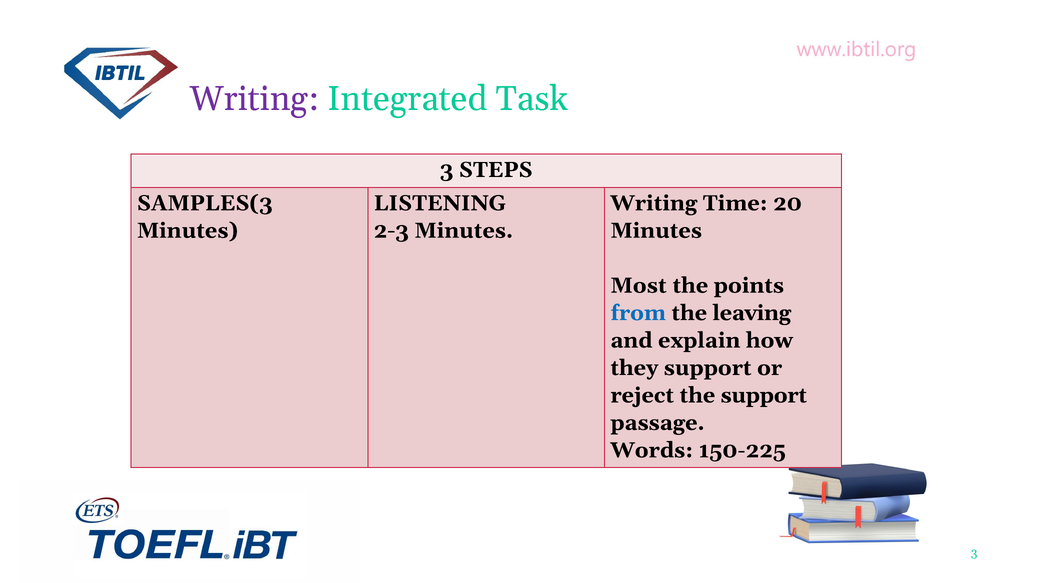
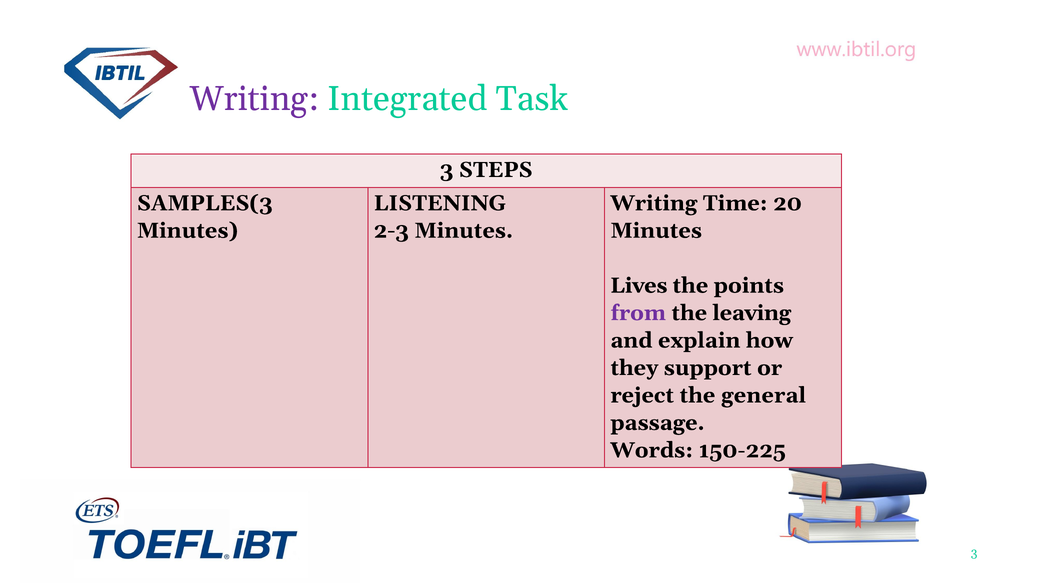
Most: Most -> Lives
from colour: blue -> purple
the support: support -> general
